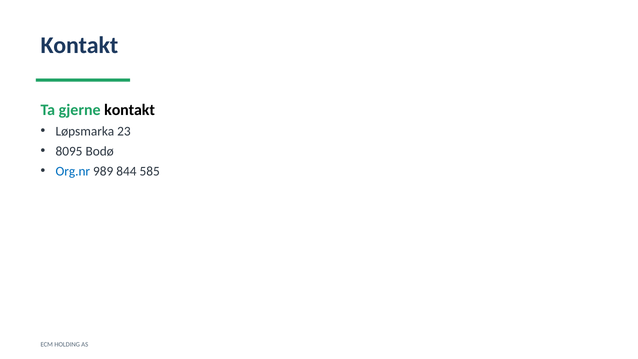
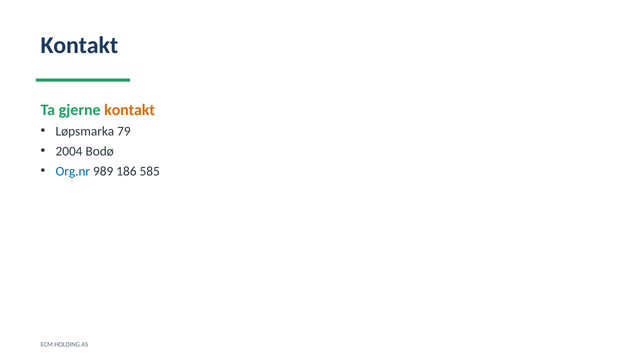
kontakt at (130, 110) colour: black -> orange
23: 23 -> 79
8095: 8095 -> 2004
844: 844 -> 186
